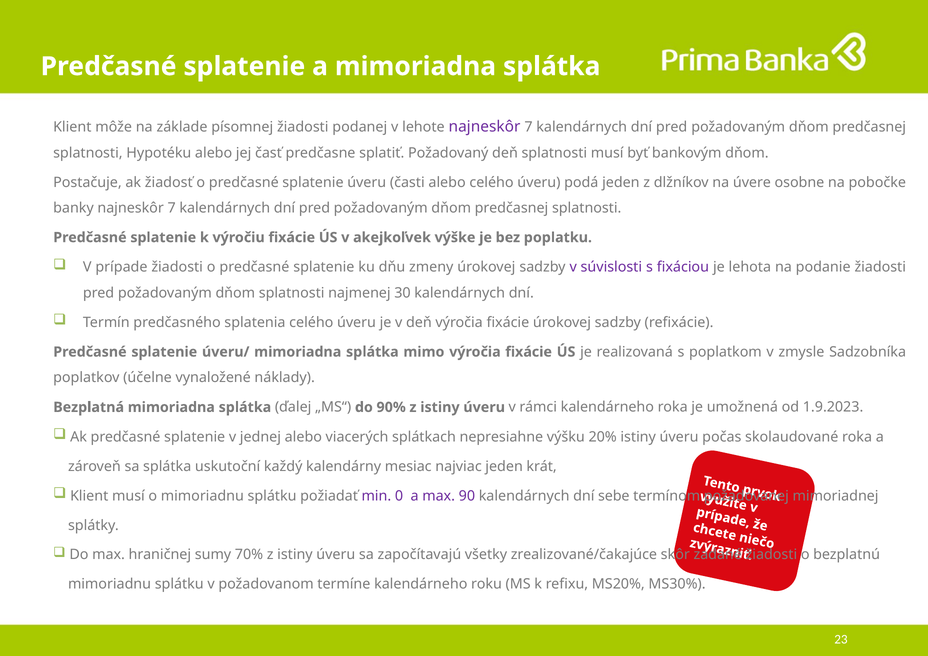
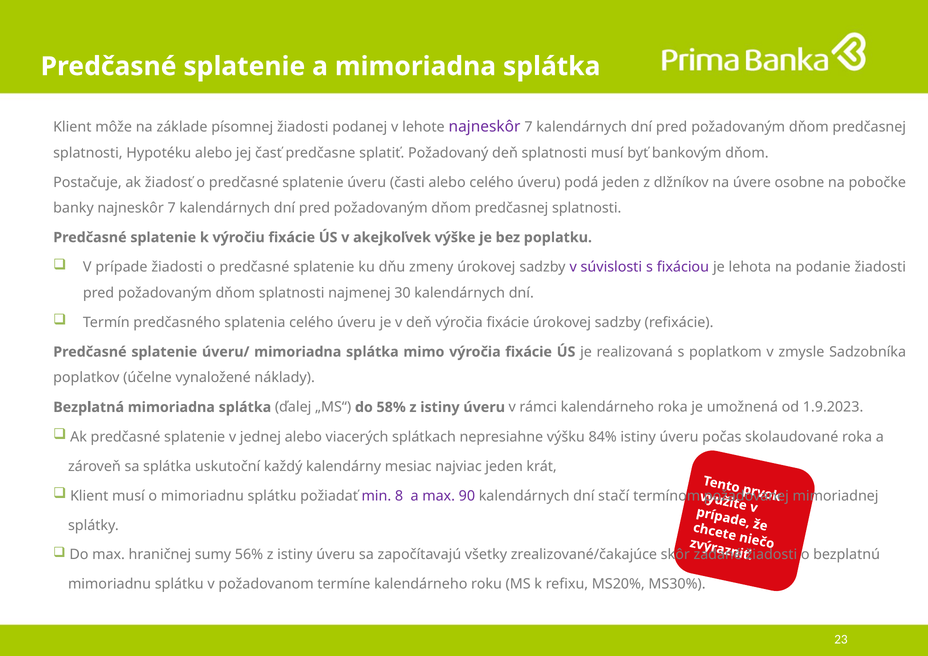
90%: 90% -> 58%
20%: 20% -> 84%
0: 0 -> 8
sebe: sebe -> stačí
70%: 70% -> 56%
